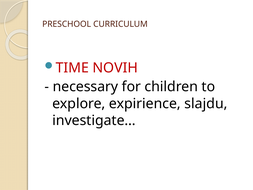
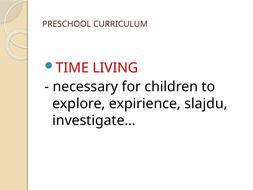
NOVIH: NOVIH -> LIVING
